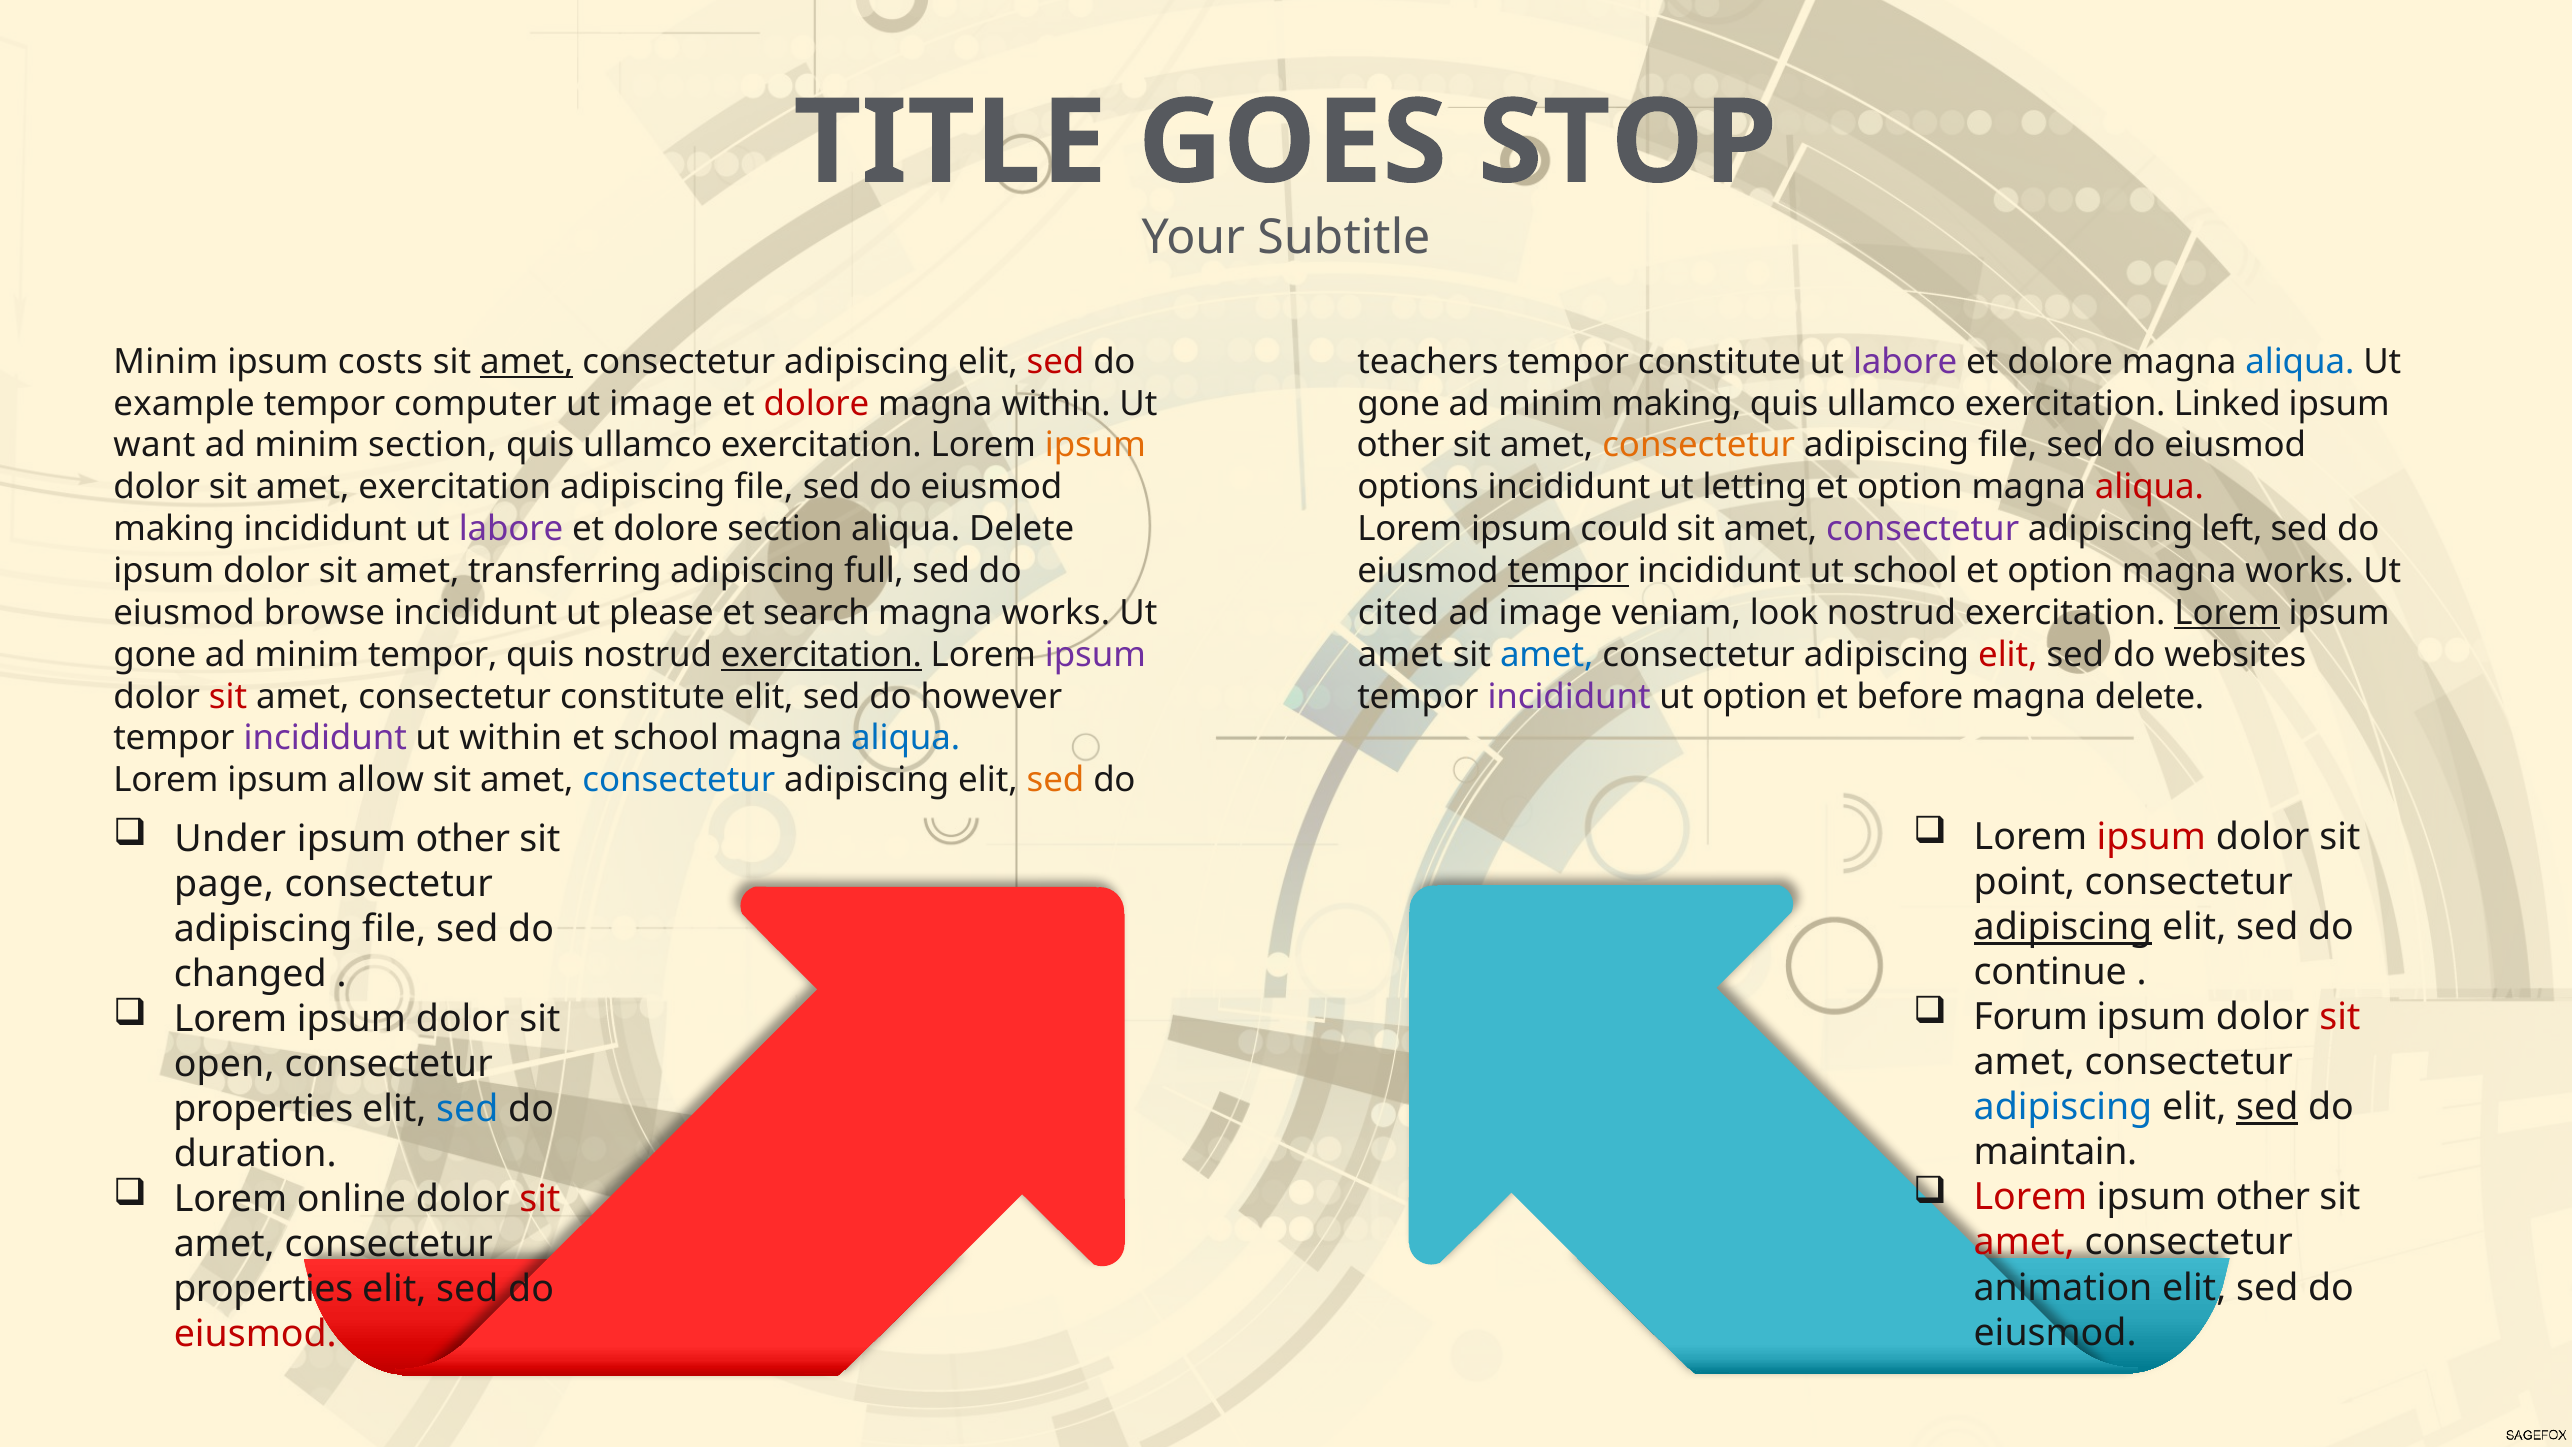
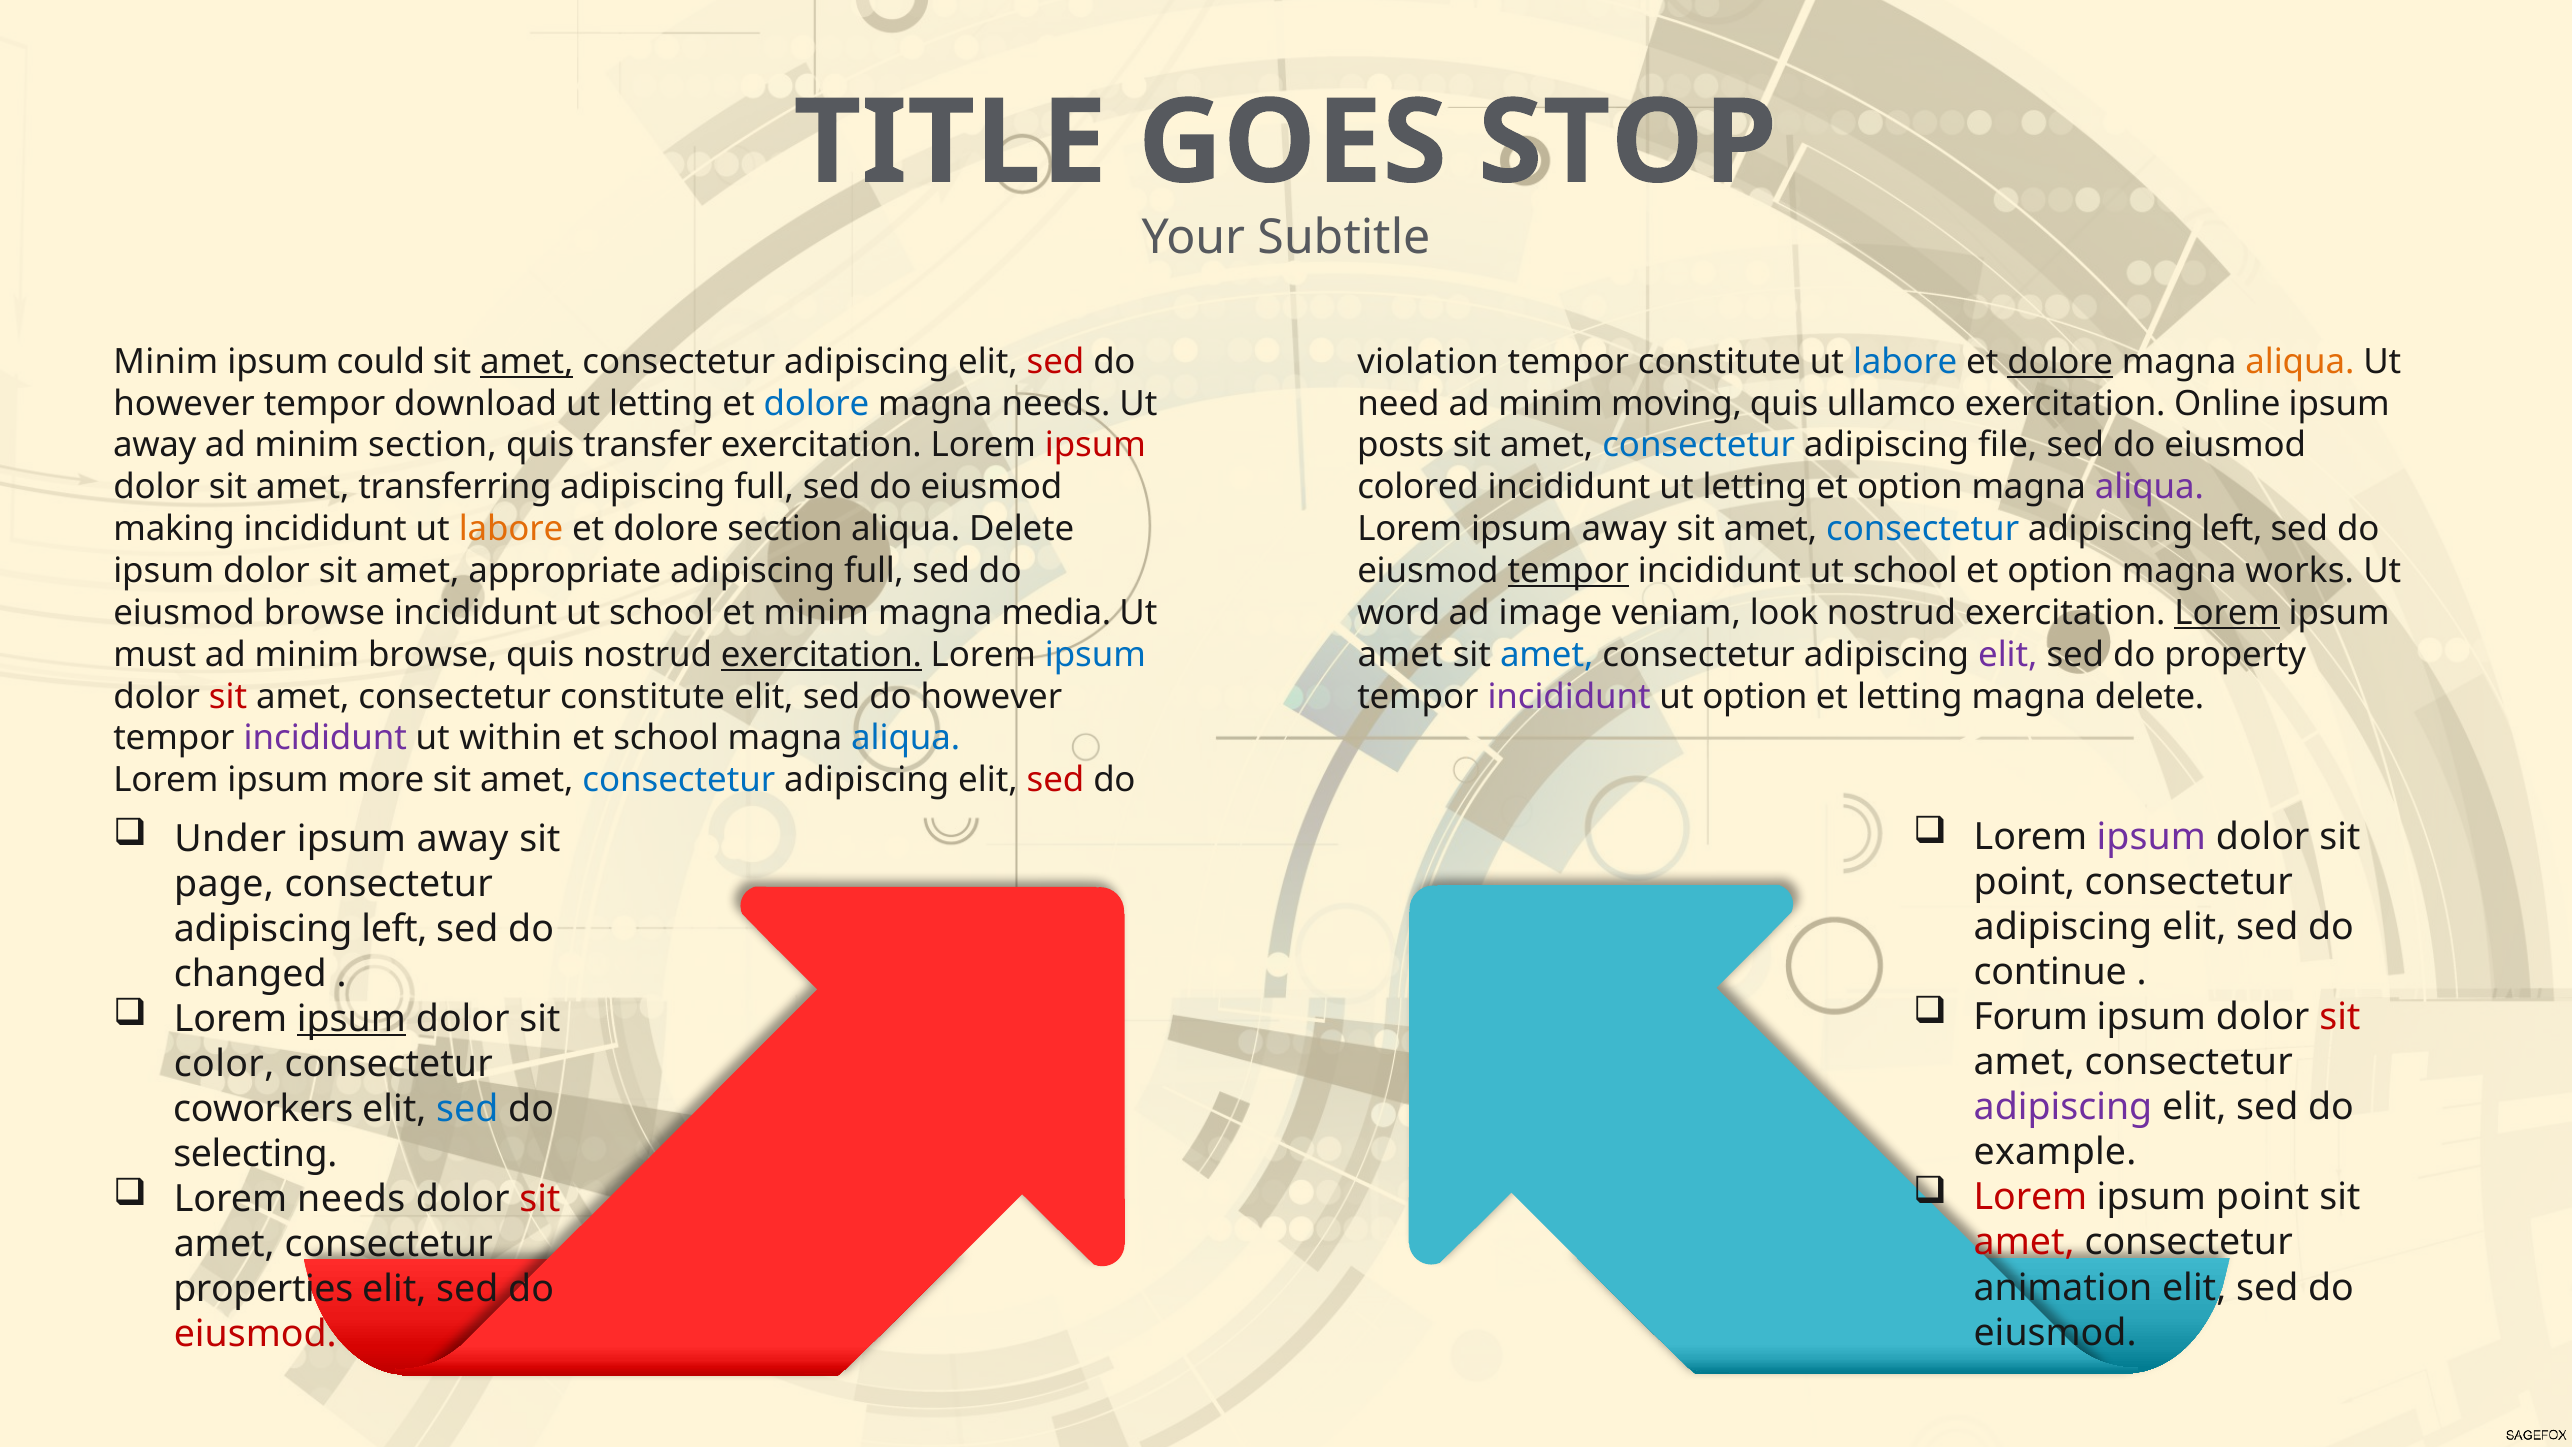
costs: costs -> could
teachers: teachers -> violation
labore at (1905, 362) colour: purple -> blue
dolore at (2060, 362) underline: none -> present
aliqua at (2300, 362) colour: blue -> orange
example at (184, 403): example -> however
computer: computer -> download
image at (661, 403): image -> letting
dolore at (816, 403) colour: red -> blue
magna within: within -> needs
gone at (1399, 403): gone -> need
minim making: making -> moving
Linked: Linked -> Online
want at (154, 445): want -> away
ullamco at (648, 445): ullamco -> transfer
ipsum at (1095, 445) colour: orange -> red
other at (1401, 445): other -> posts
consectetur at (1699, 445) colour: orange -> blue
amet exercitation: exercitation -> transferring
file at (764, 487): file -> full
options: options -> colored
aliqua at (2150, 487) colour: red -> purple
labore at (511, 529) colour: purple -> orange
Lorem ipsum could: could -> away
consectetur at (1923, 529) colour: purple -> blue
transferring: transferring -> appropriate
please at (661, 613): please -> school
et search: search -> minim
works at (1056, 613): works -> media
cited: cited -> word
gone at (155, 655): gone -> must
minim tempor: tempor -> browse
ipsum at (1095, 655) colour: purple -> blue
elit at (2008, 655) colour: red -> purple
websites: websites -> property
et before: before -> letting
allow: allow -> more
sed at (1056, 780) colour: orange -> red
ipsum at (2151, 837) colour: red -> purple
other at (463, 839): other -> away
adipiscing at (2063, 927) underline: present -> none
file at (394, 929): file -> left
ipsum at (351, 1019) underline: none -> present
open: open -> color
adipiscing at (2063, 1107) colour: blue -> purple
sed at (2267, 1107) underline: present -> none
properties at (263, 1109): properties -> coworkers
maintain: maintain -> example
duration: duration -> selecting
other at (2263, 1197): other -> point
Lorem online: online -> needs
